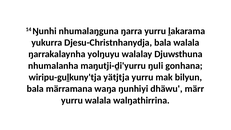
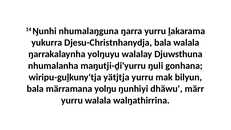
waŋa: waŋa -> yolŋu
